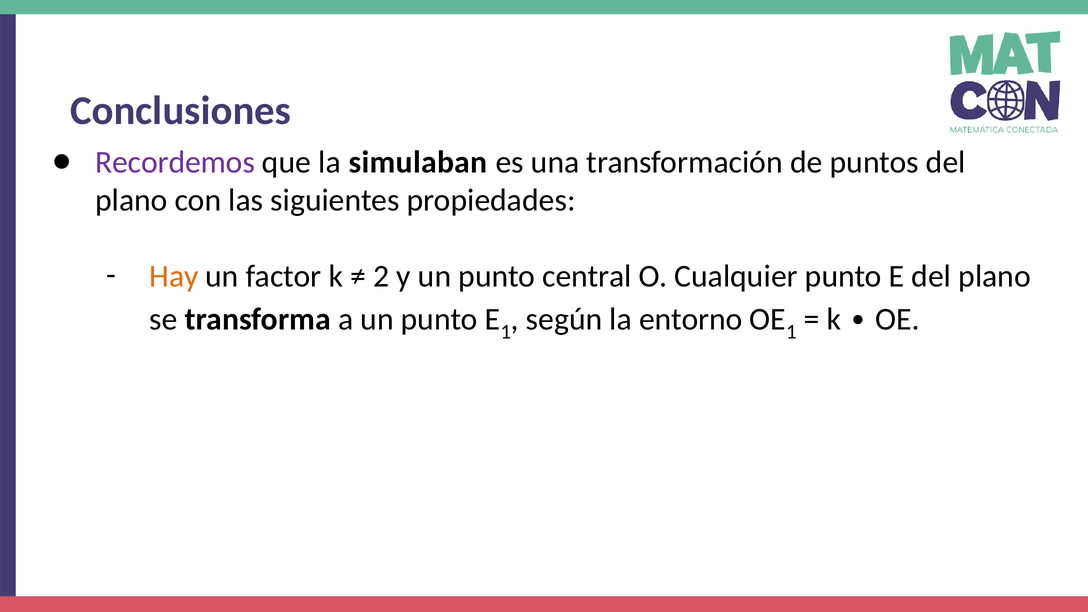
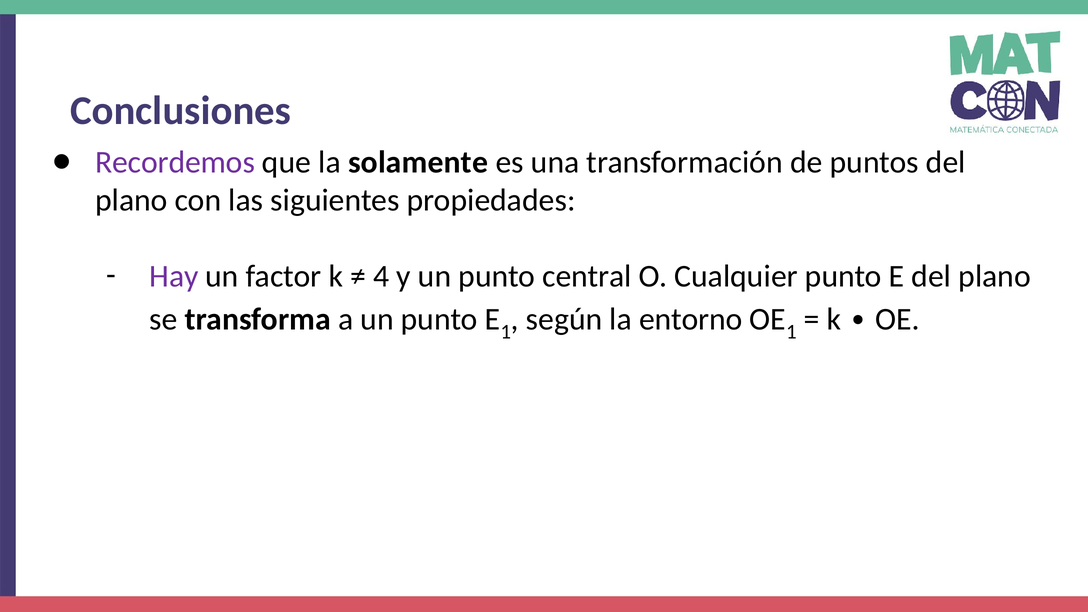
simulaban: simulaban -> solamente
Hay colour: orange -> purple
2: 2 -> 4
